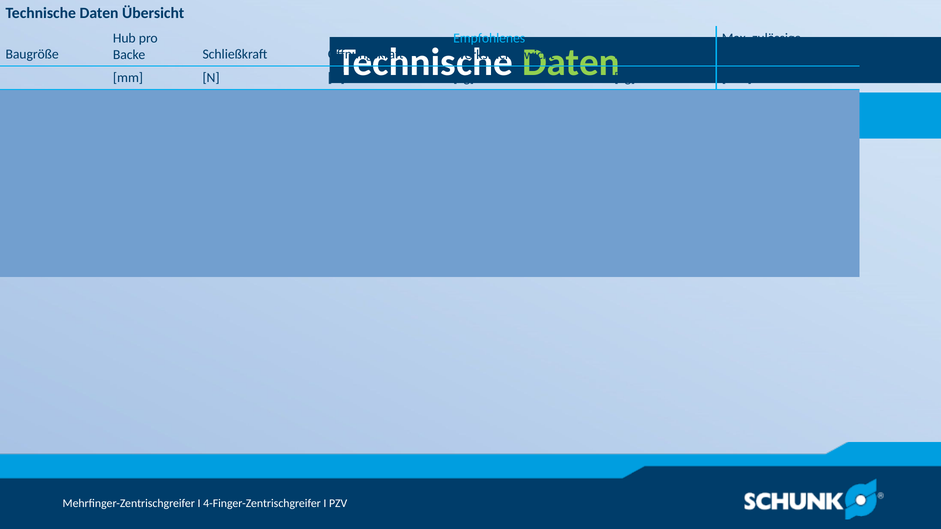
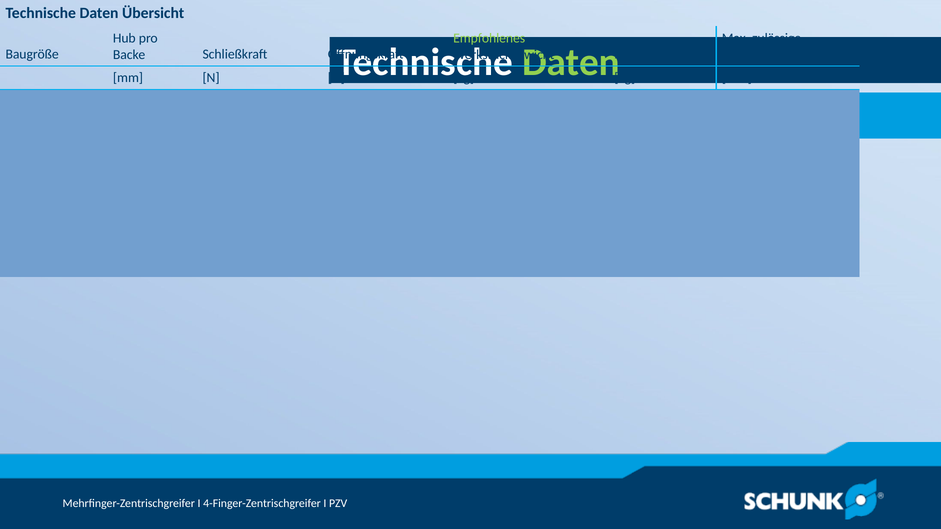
Empfohlenes colour: light blue -> light green
